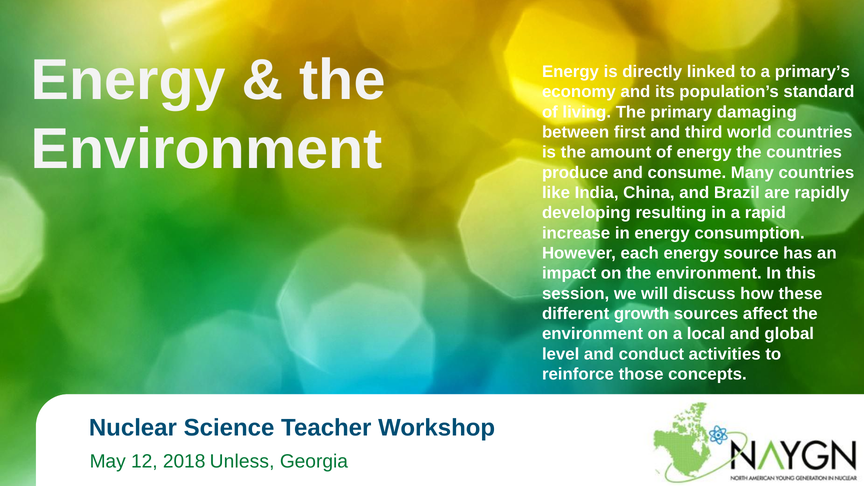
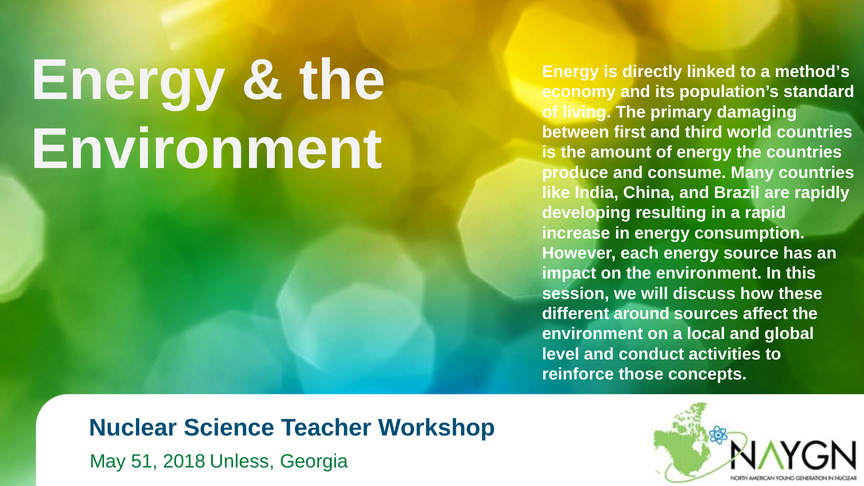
primary’s: primary’s -> method’s
growth: growth -> around
12: 12 -> 51
